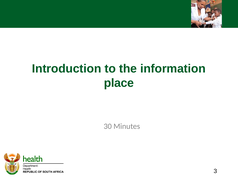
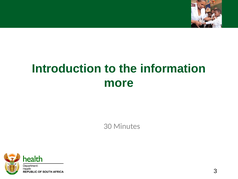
place: place -> more
